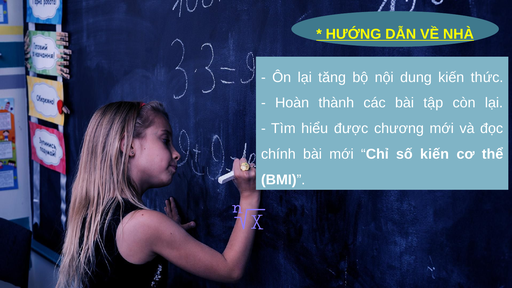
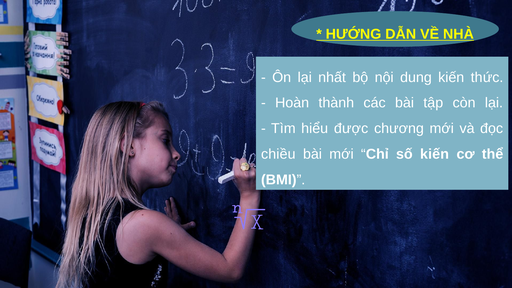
tăng: tăng -> nhất
chính: chính -> chiều
